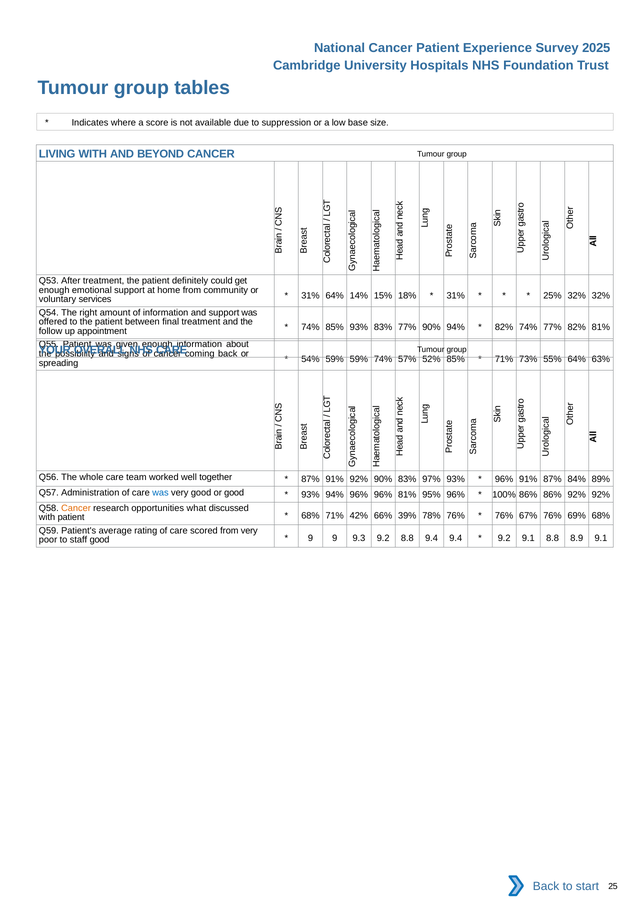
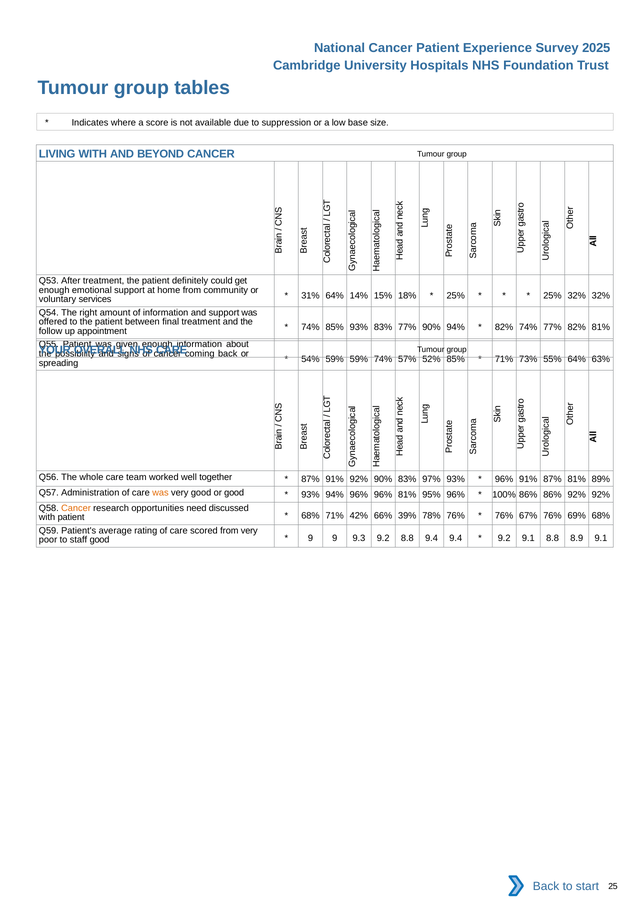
31% at (456, 296): 31% -> 25%
87% 84%: 84% -> 81%
was at (160, 493) colour: blue -> orange
what: what -> need
